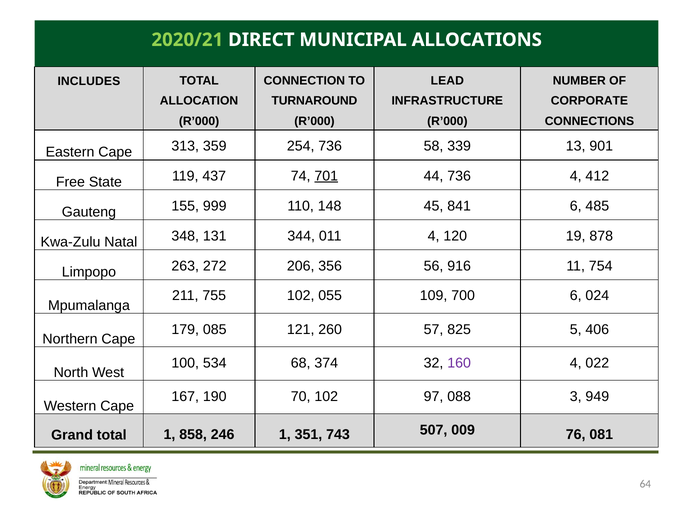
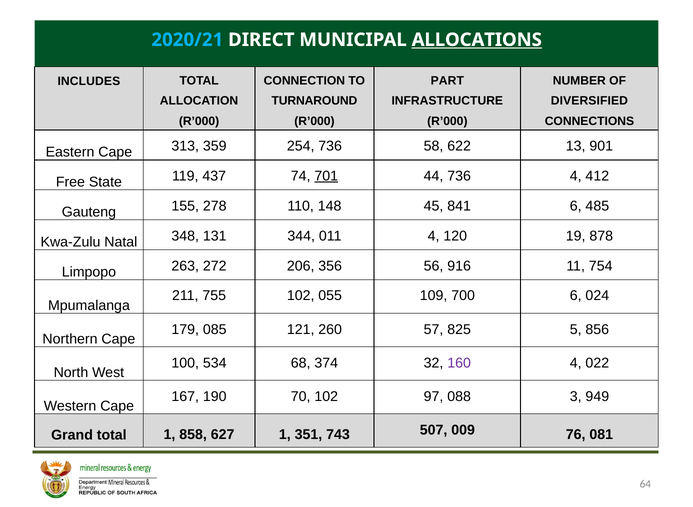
2020/21 colour: light green -> light blue
ALLOCATIONS underline: none -> present
LEAD: LEAD -> PART
CORPORATE: CORPORATE -> DIVERSIFIED
339: 339 -> 622
999: 999 -> 278
406: 406 -> 856
246: 246 -> 627
